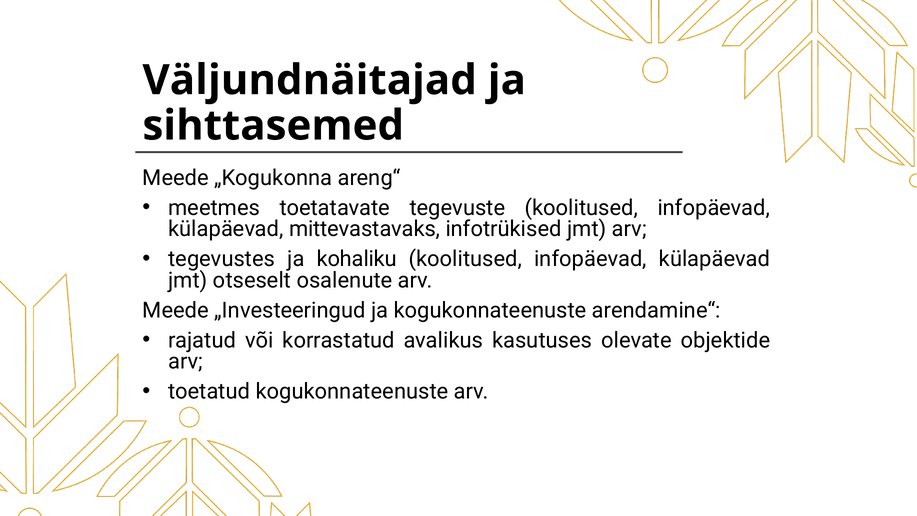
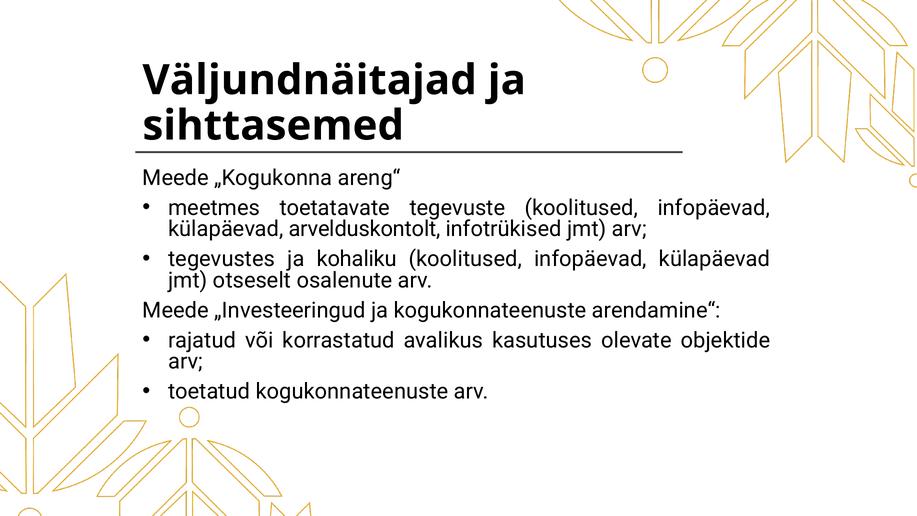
mittevastavaks: mittevastavaks -> arvelduskontolt
